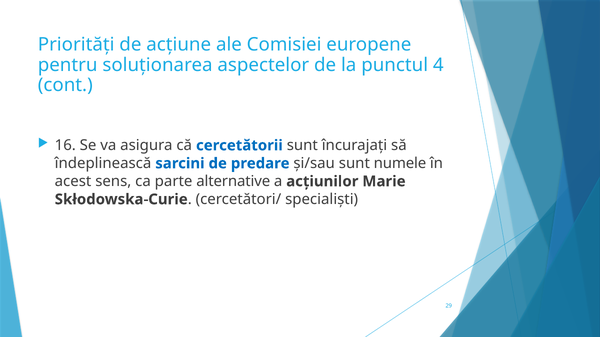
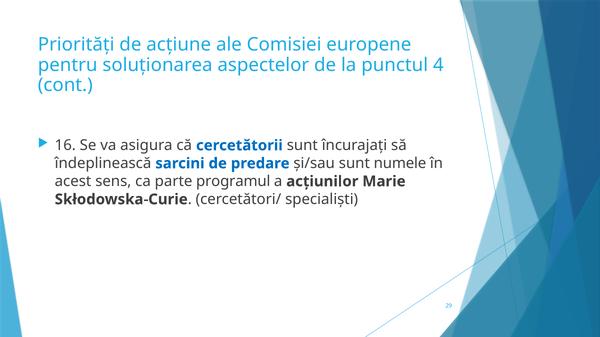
alternative: alternative -> programul
